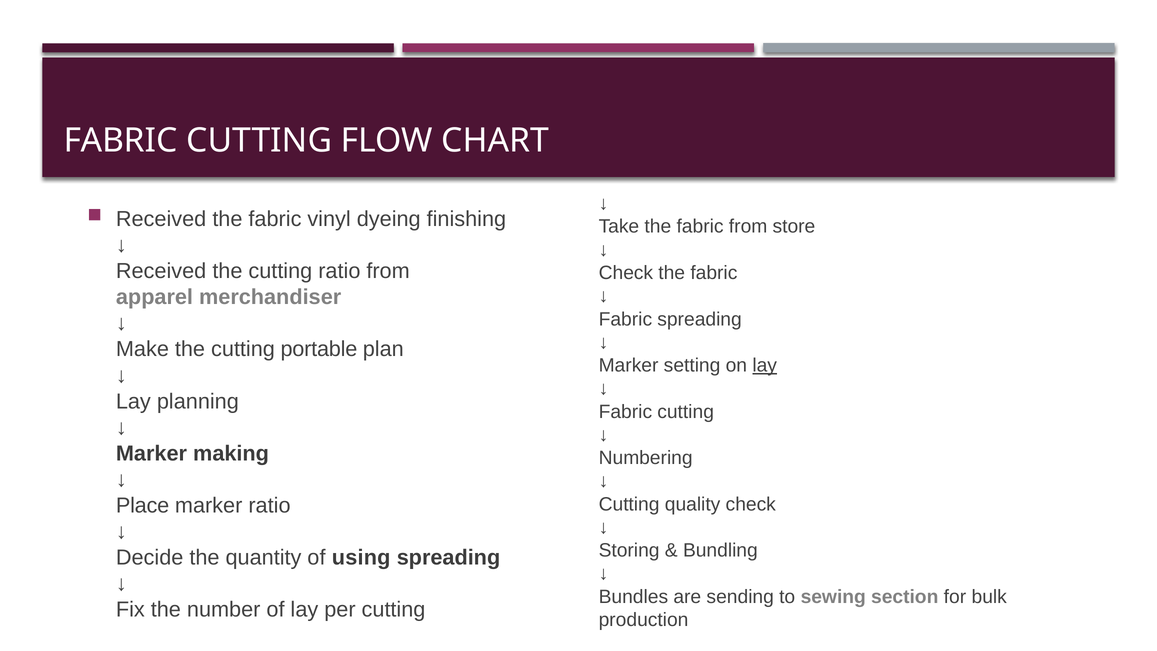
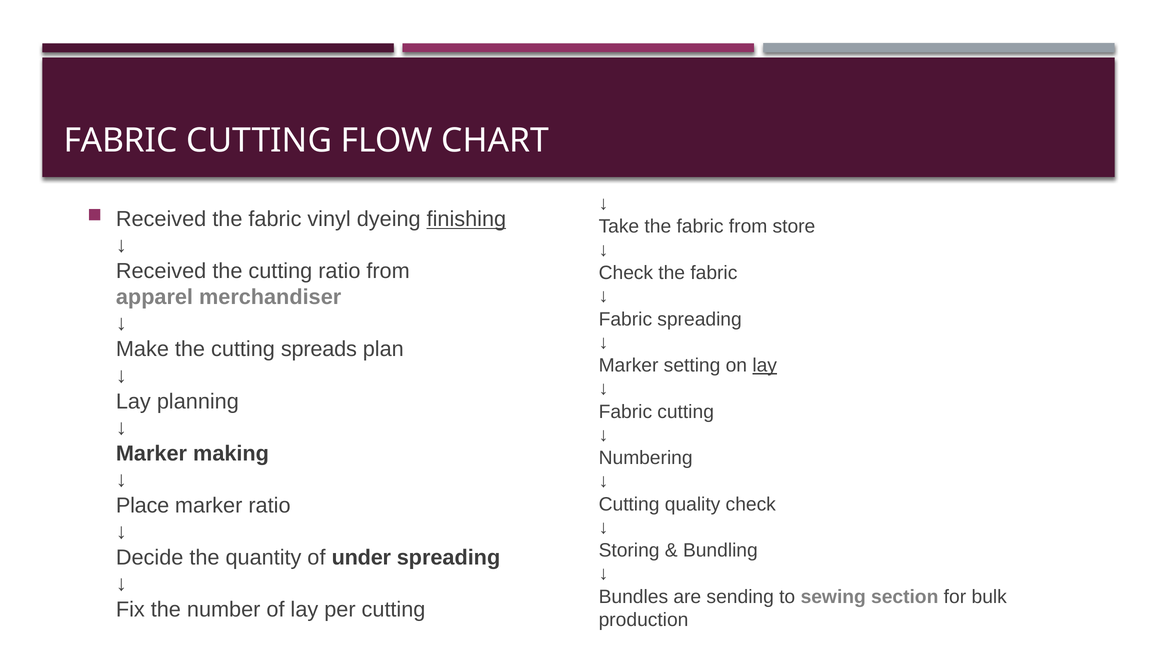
finishing underline: none -> present
portable: portable -> spreads
using: using -> under
